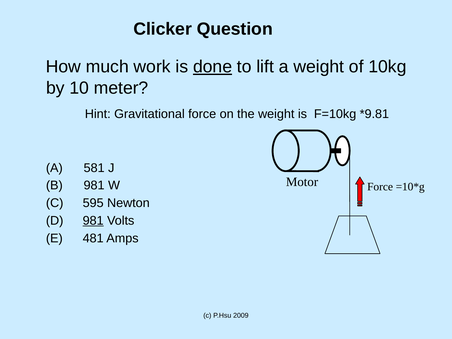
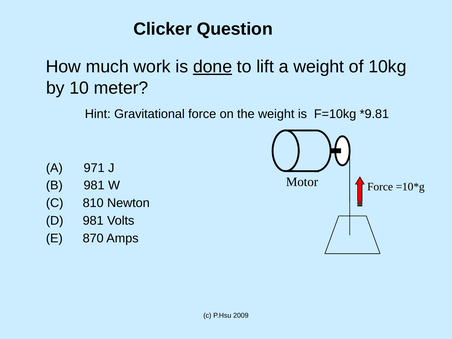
581: 581 -> 971
595: 595 -> 810
981 at (93, 221) underline: present -> none
481: 481 -> 870
